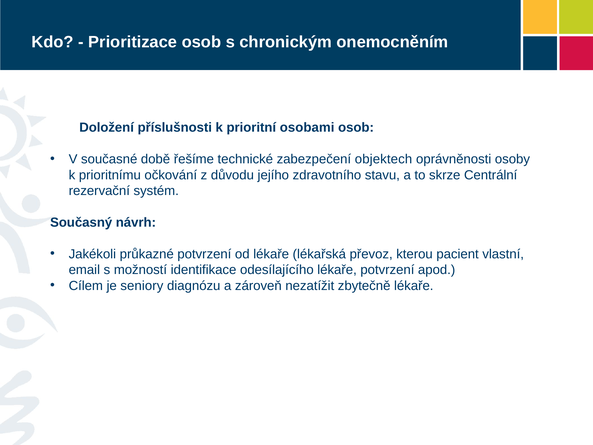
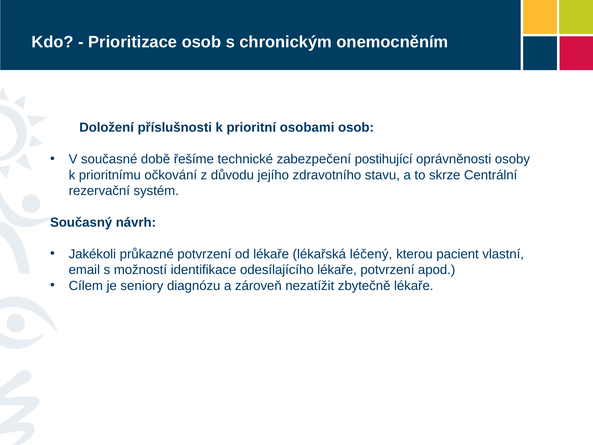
objektech: objektech -> postihující
převoz: převoz -> léčený
